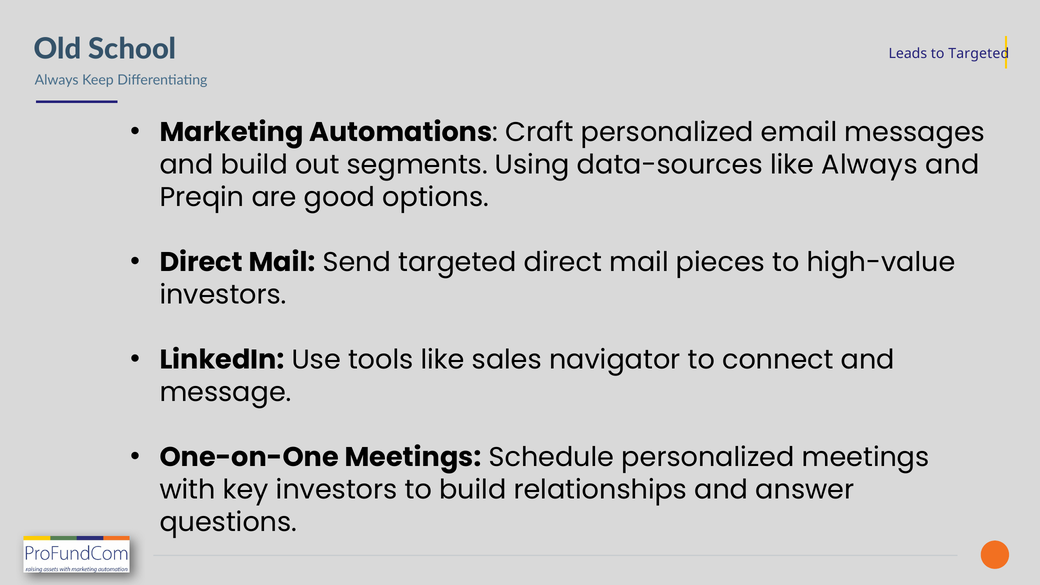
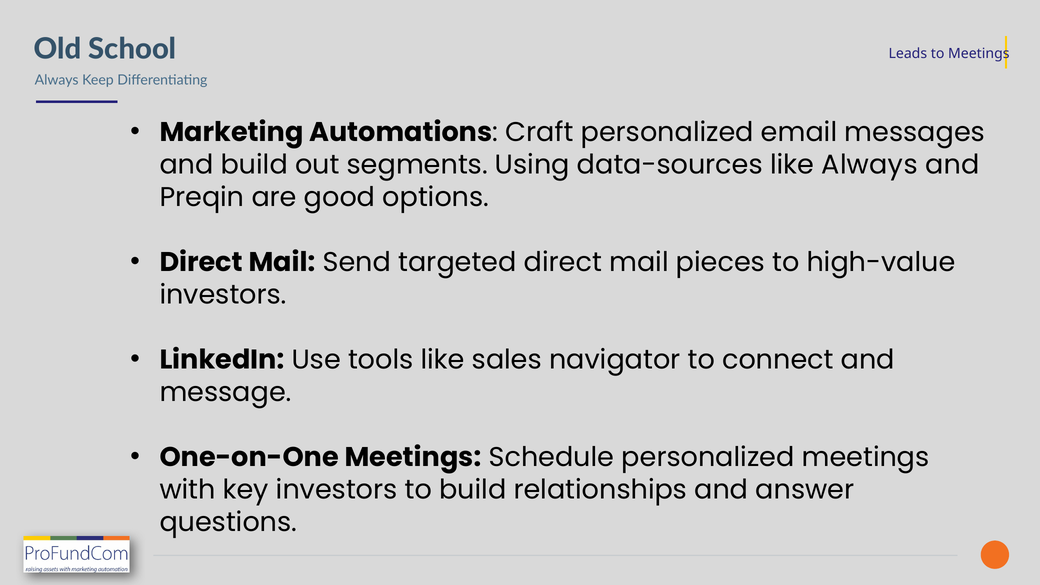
to Targeted: Targeted -> Meetings
